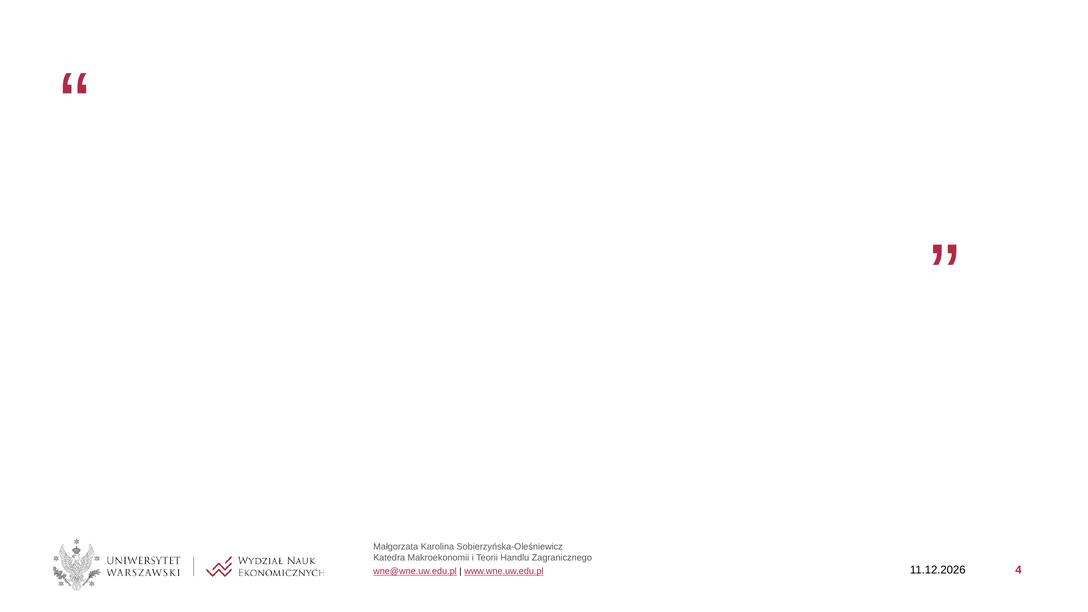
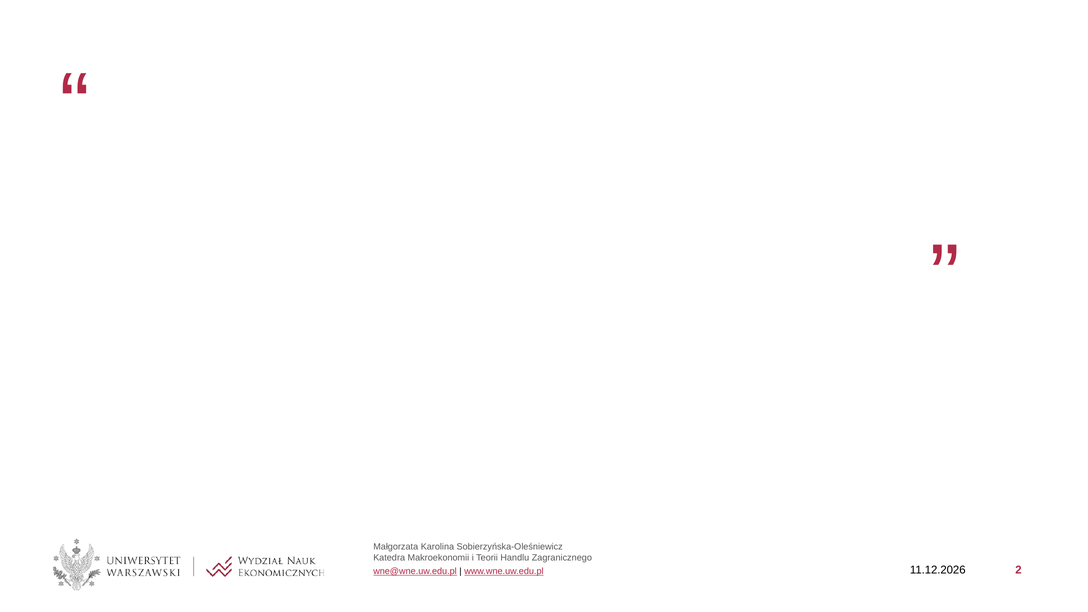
4: 4 -> 2
